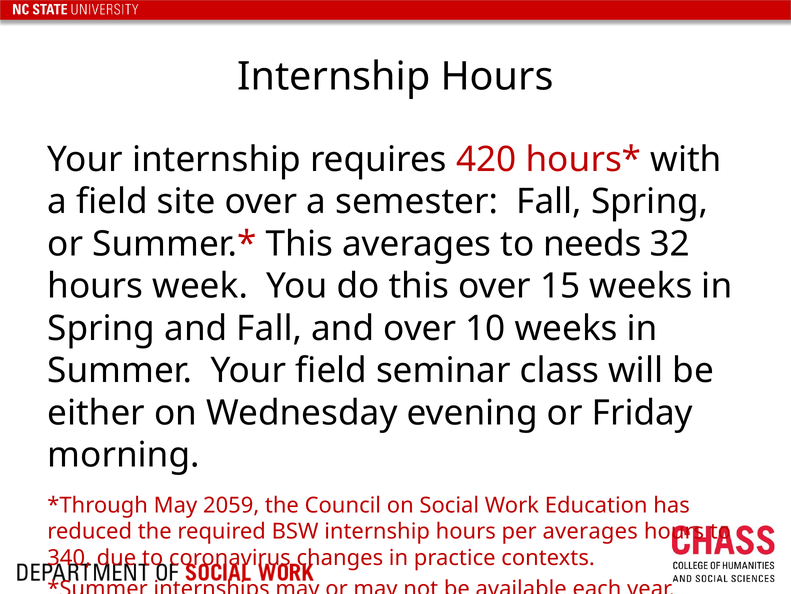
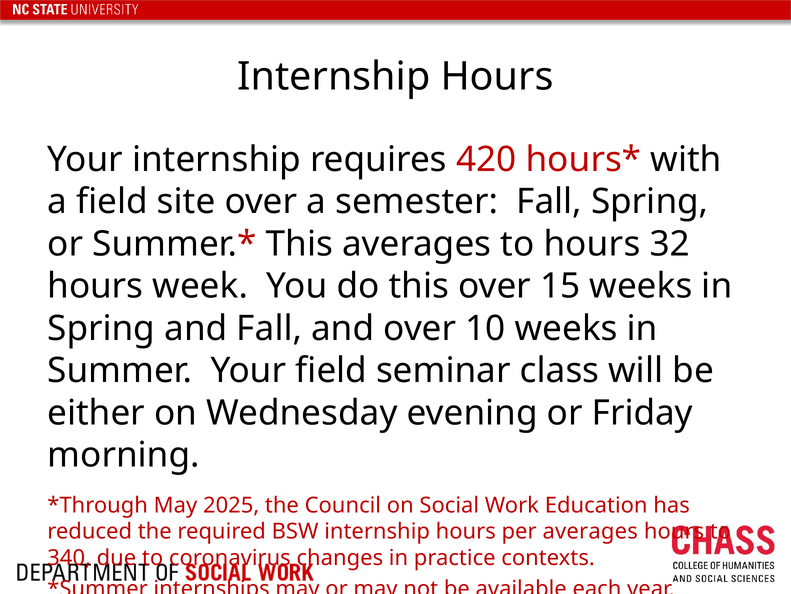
to needs: needs -> hours
2059: 2059 -> 2025
